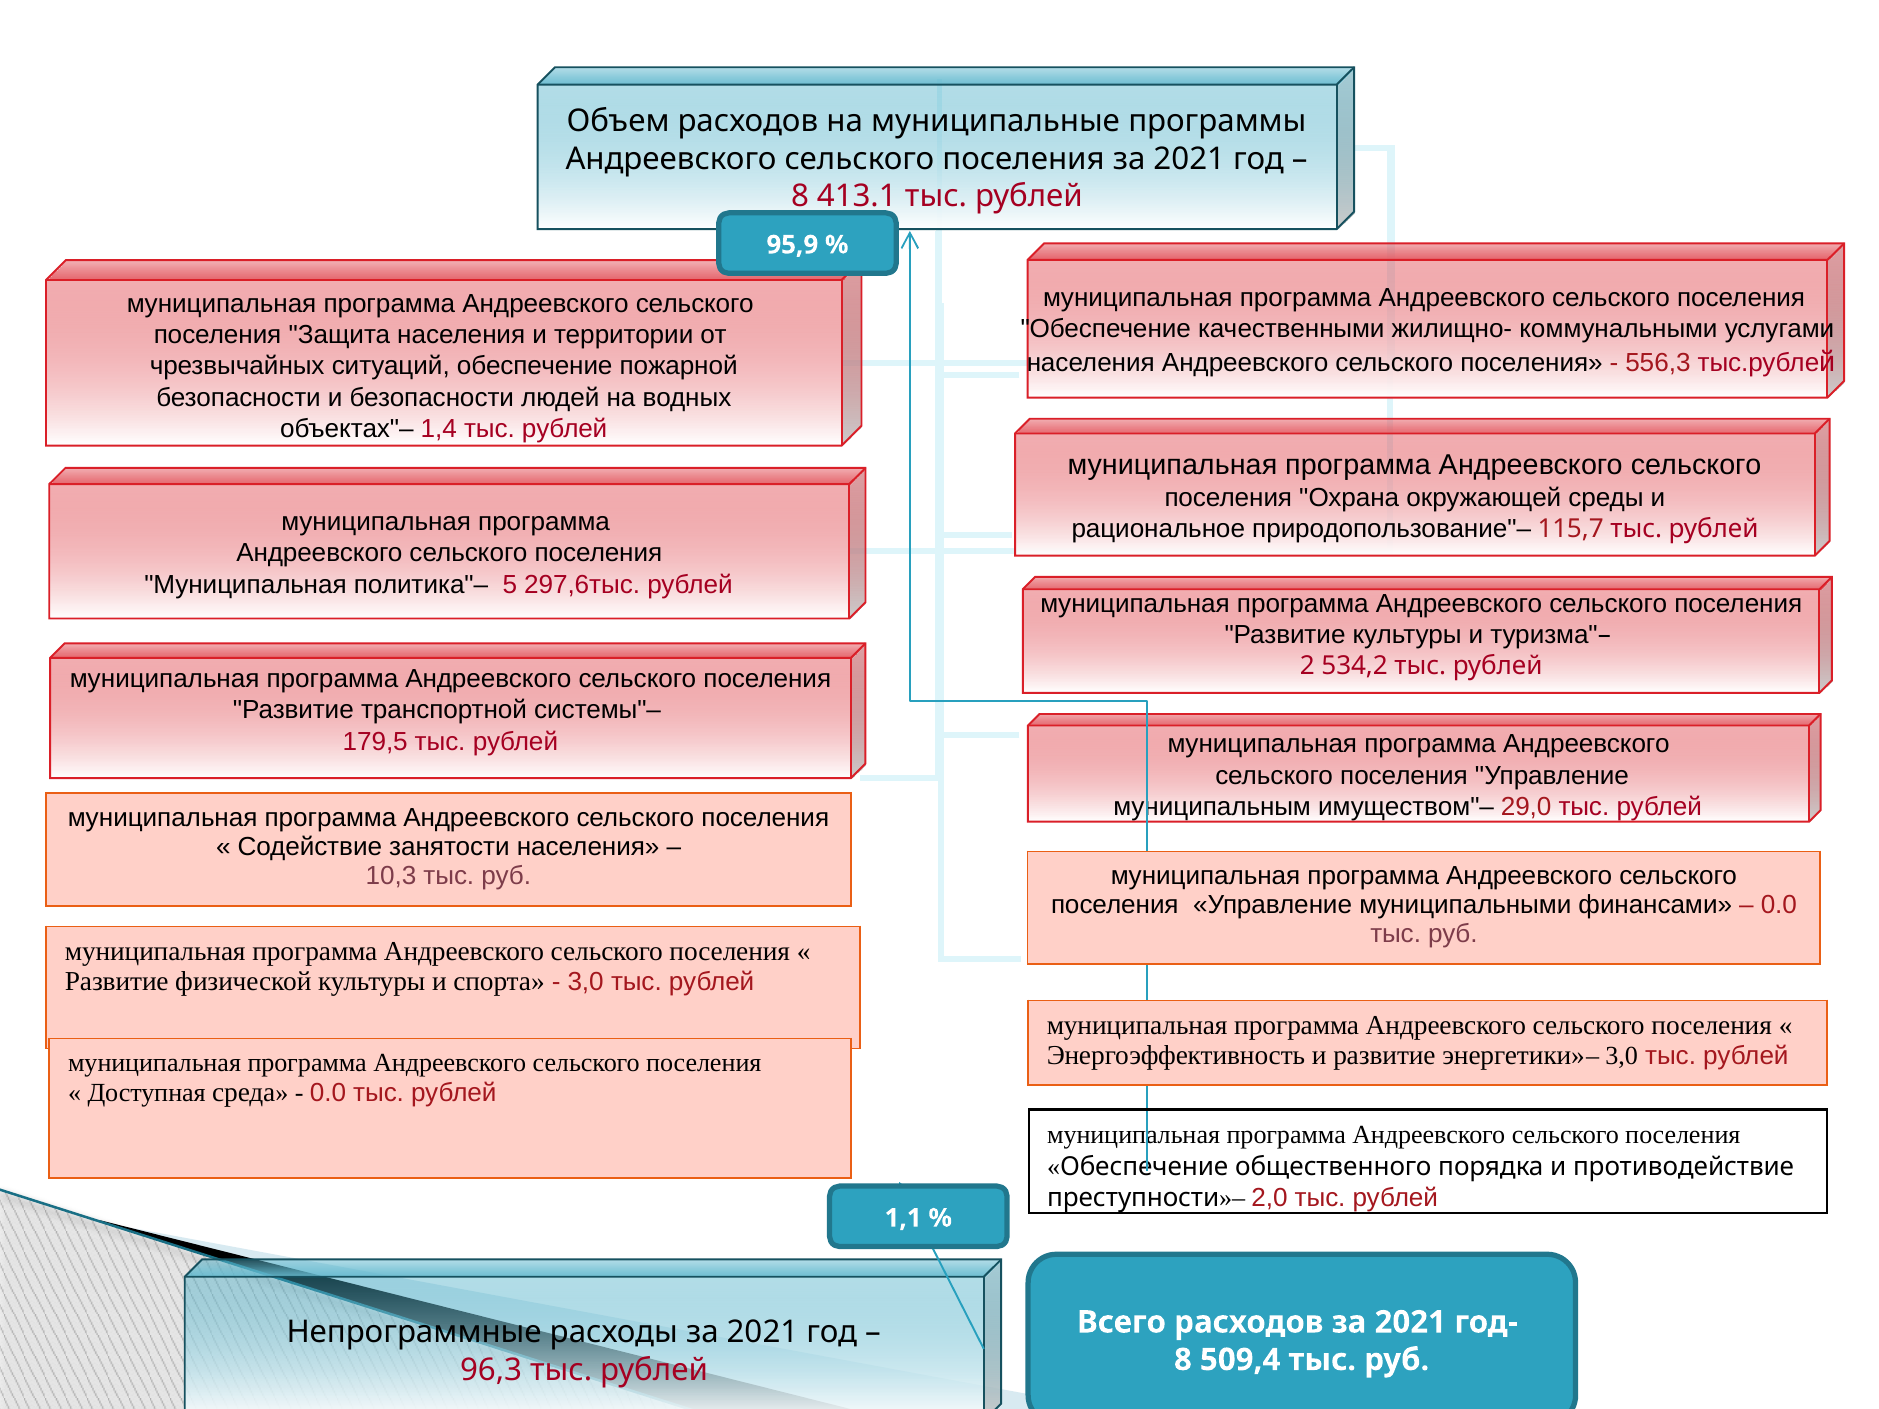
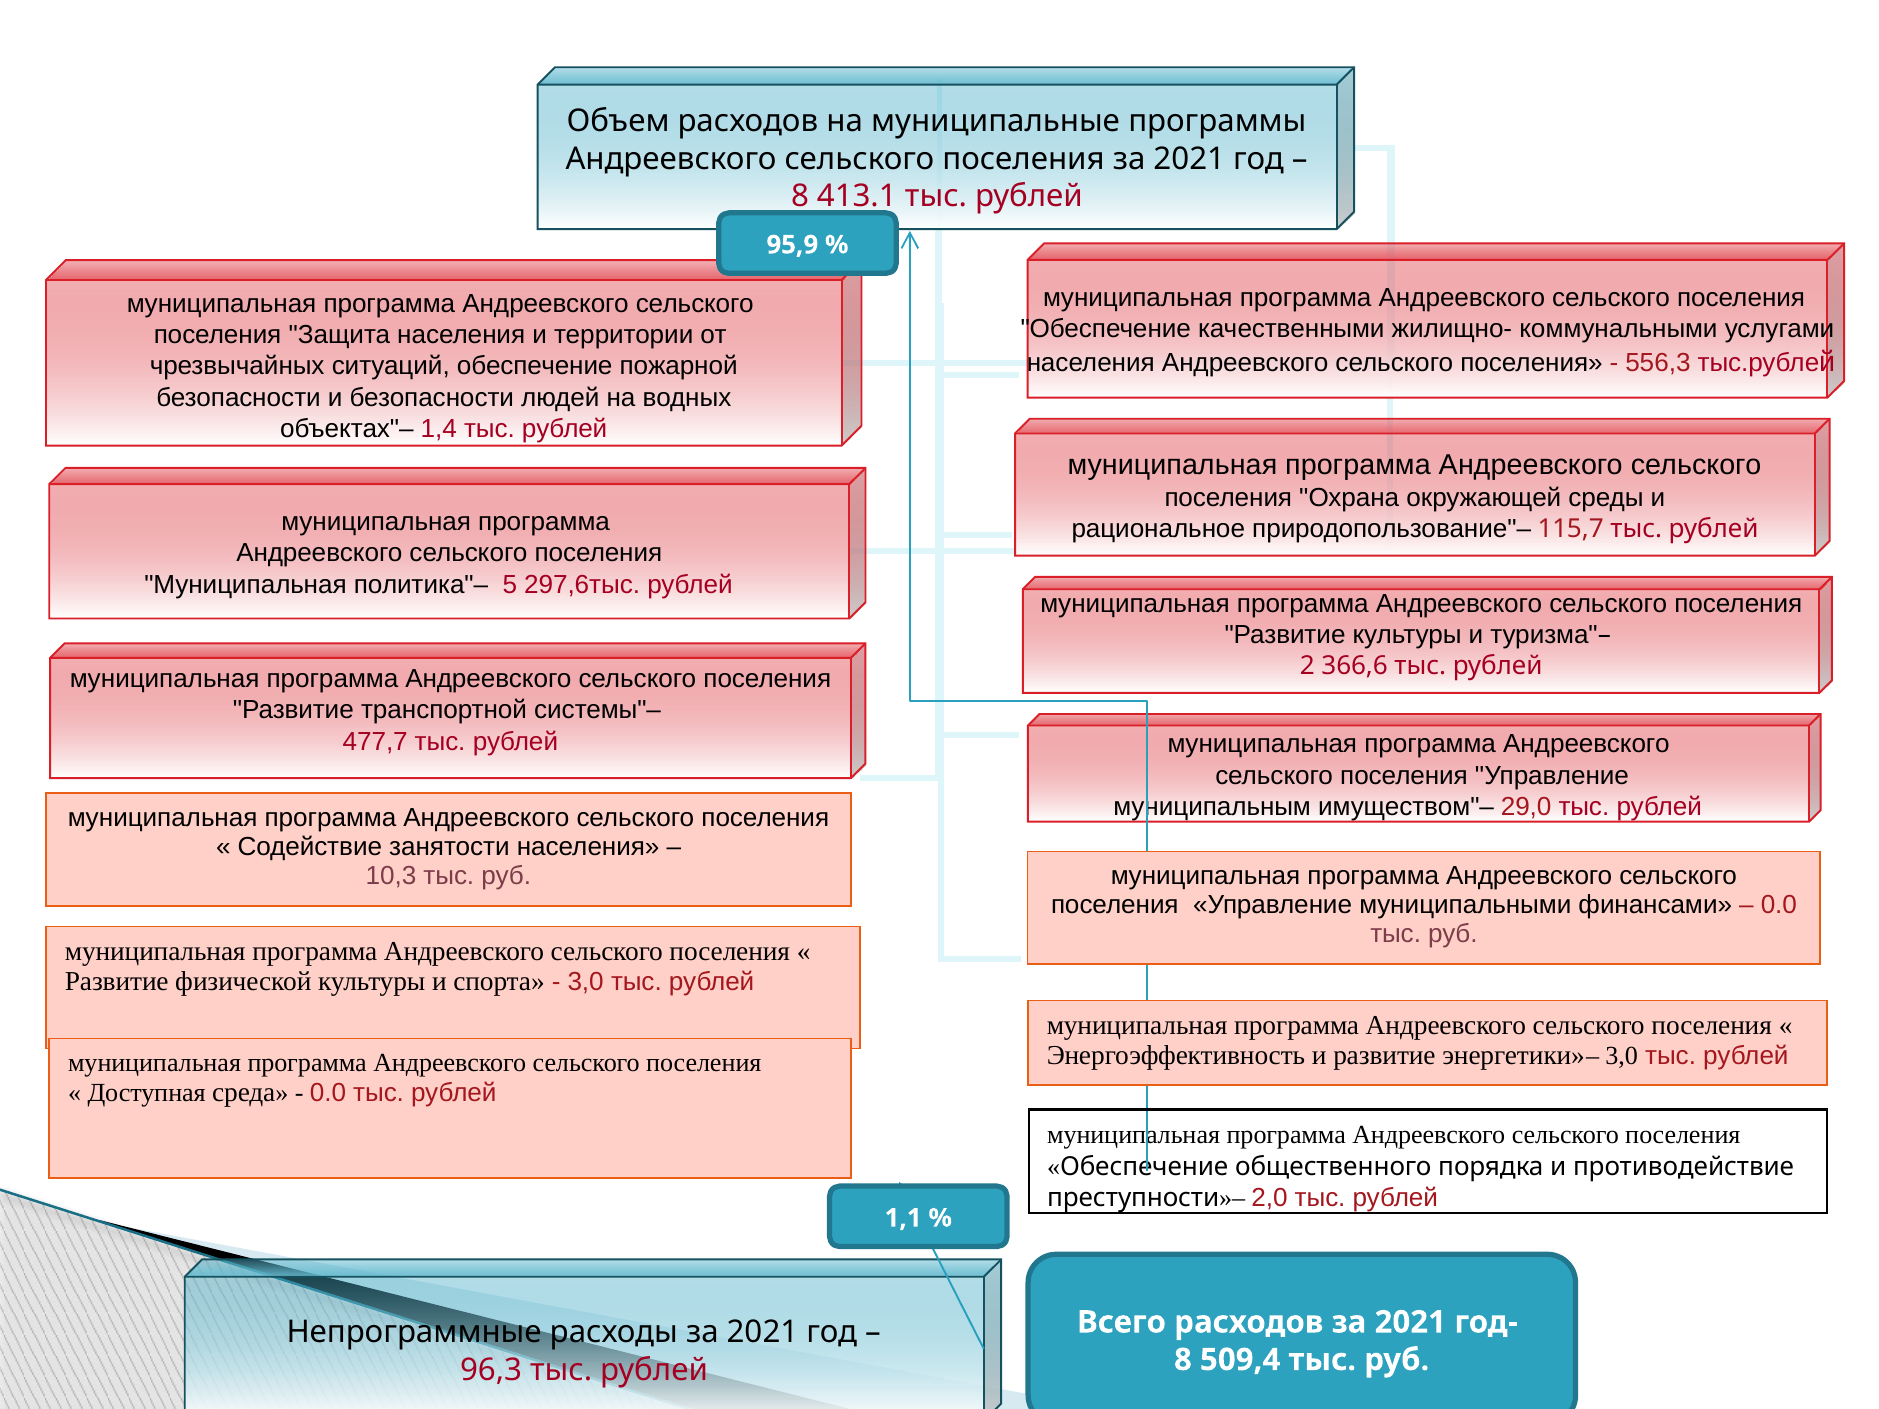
534,2: 534,2 -> 366,6
179,5: 179,5 -> 477,7
